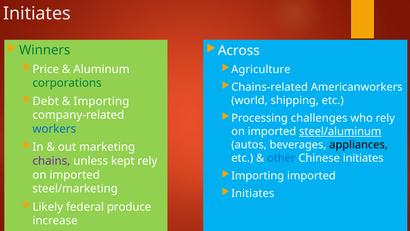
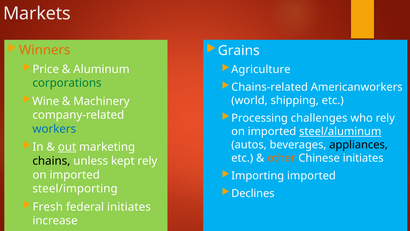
Initiates at (37, 14): Initiates -> Markets
Winners colour: green -> orange
Across: Across -> Grains
Debt: Debt -> Wine
Importing at (101, 101): Importing -> Machinery
out underline: none -> present
other colour: blue -> orange
chains colour: purple -> black
steel/marketing: steel/marketing -> steel/importing
Initiates at (253, 193): Initiates -> Declines
Likely: Likely -> Fresh
federal produce: produce -> initiates
